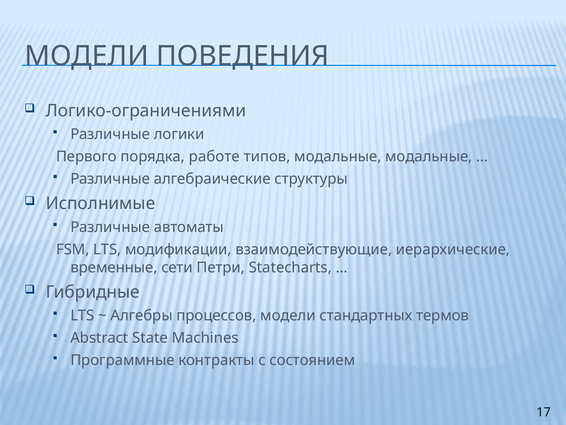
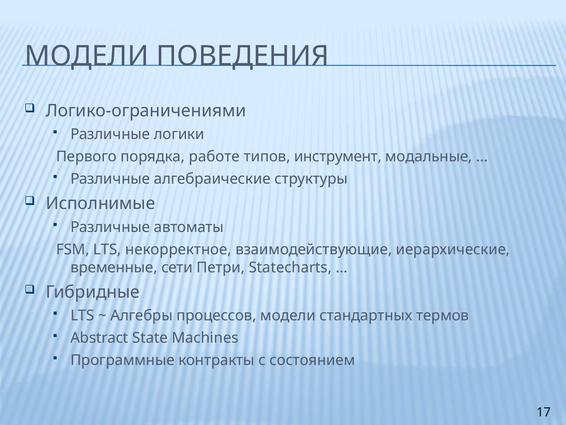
типов модальные: модальные -> инструмент
модификации: модификации -> некорректное
